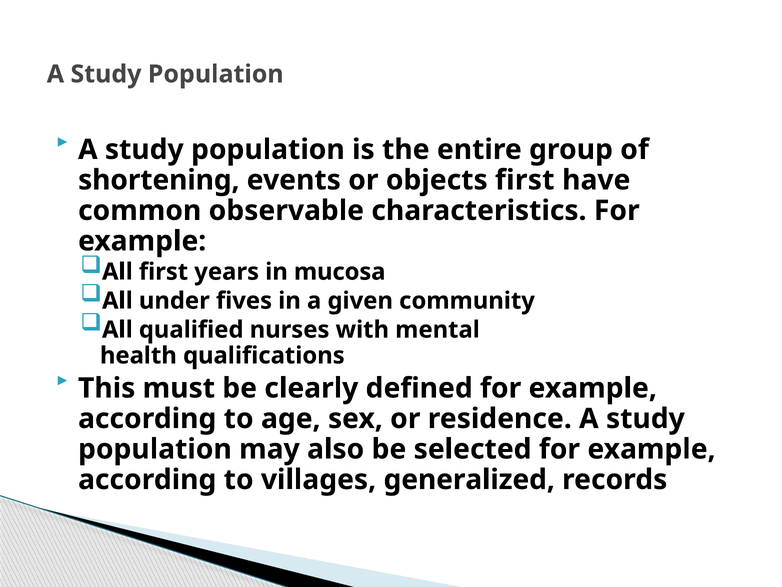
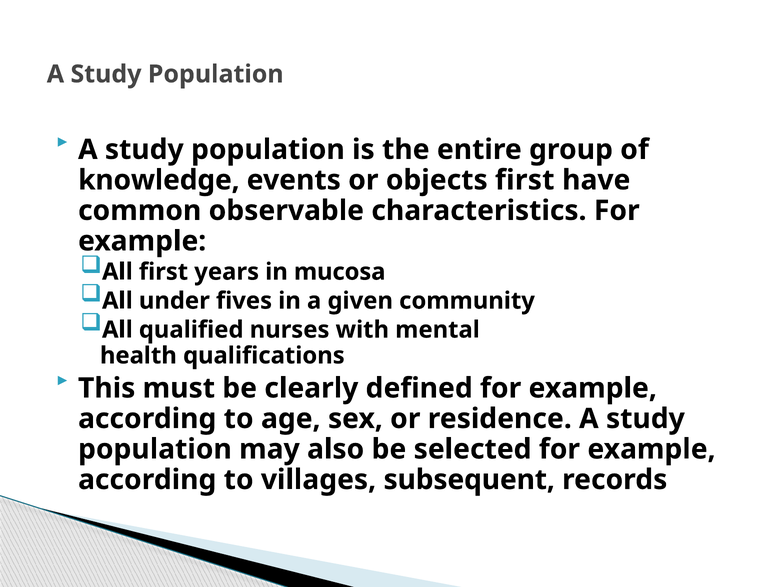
shortening: shortening -> knowledge
generalized: generalized -> subsequent
